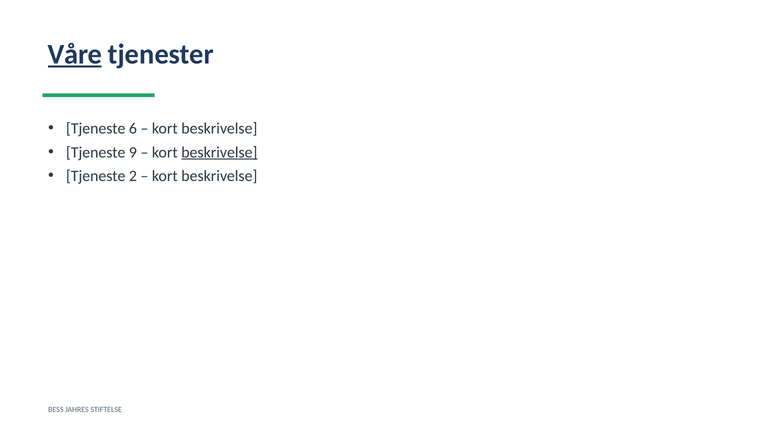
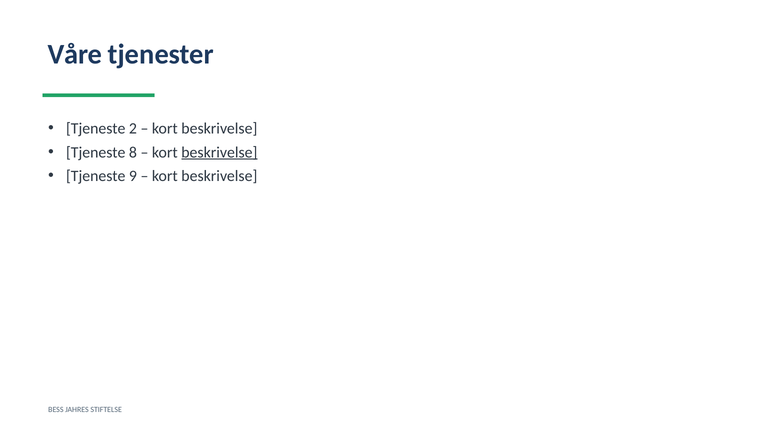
Våre underline: present -> none
6: 6 -> 2
9: 9 -> 8
2: 2 -> 9
